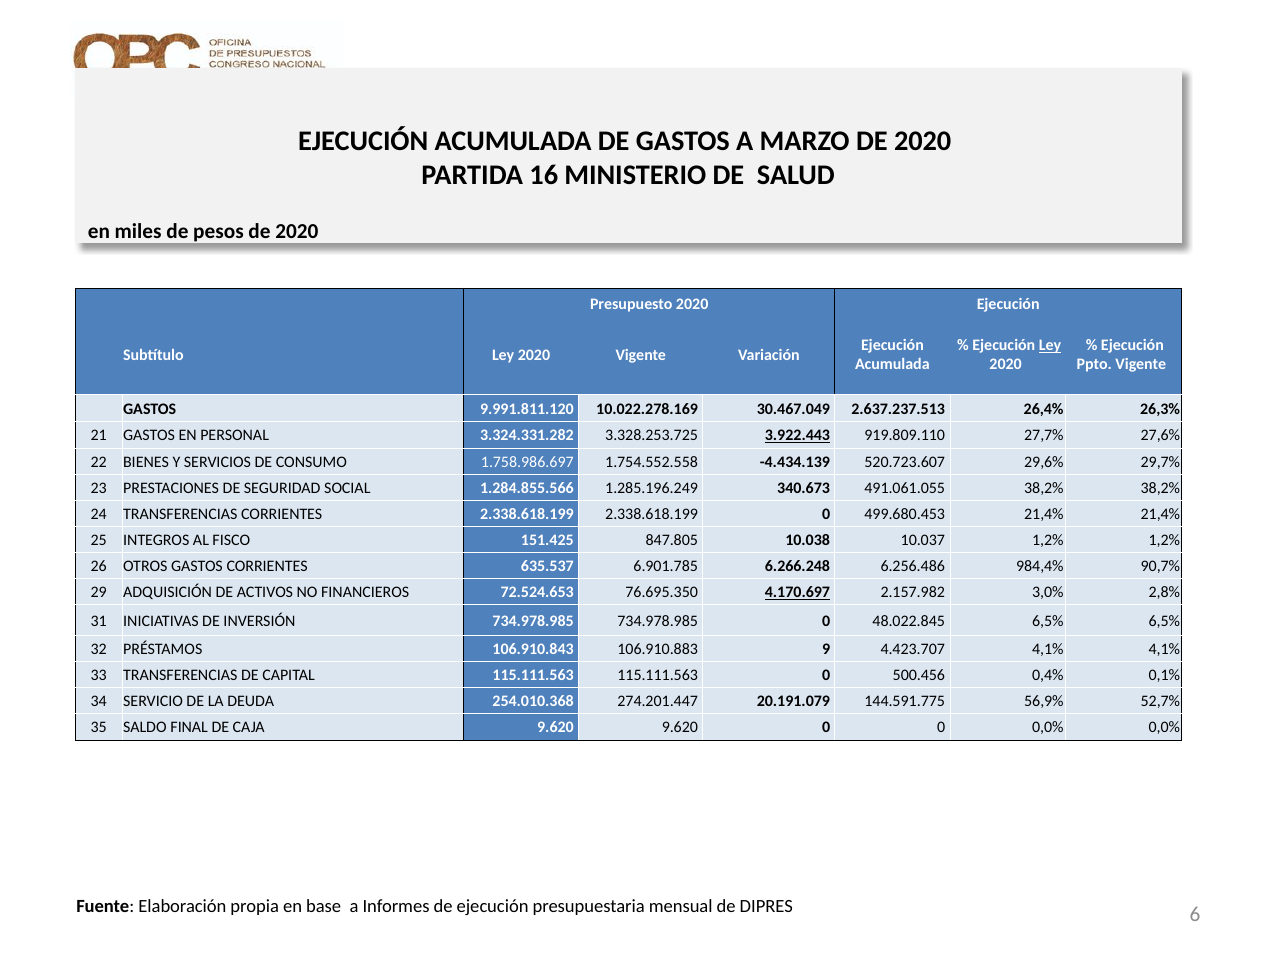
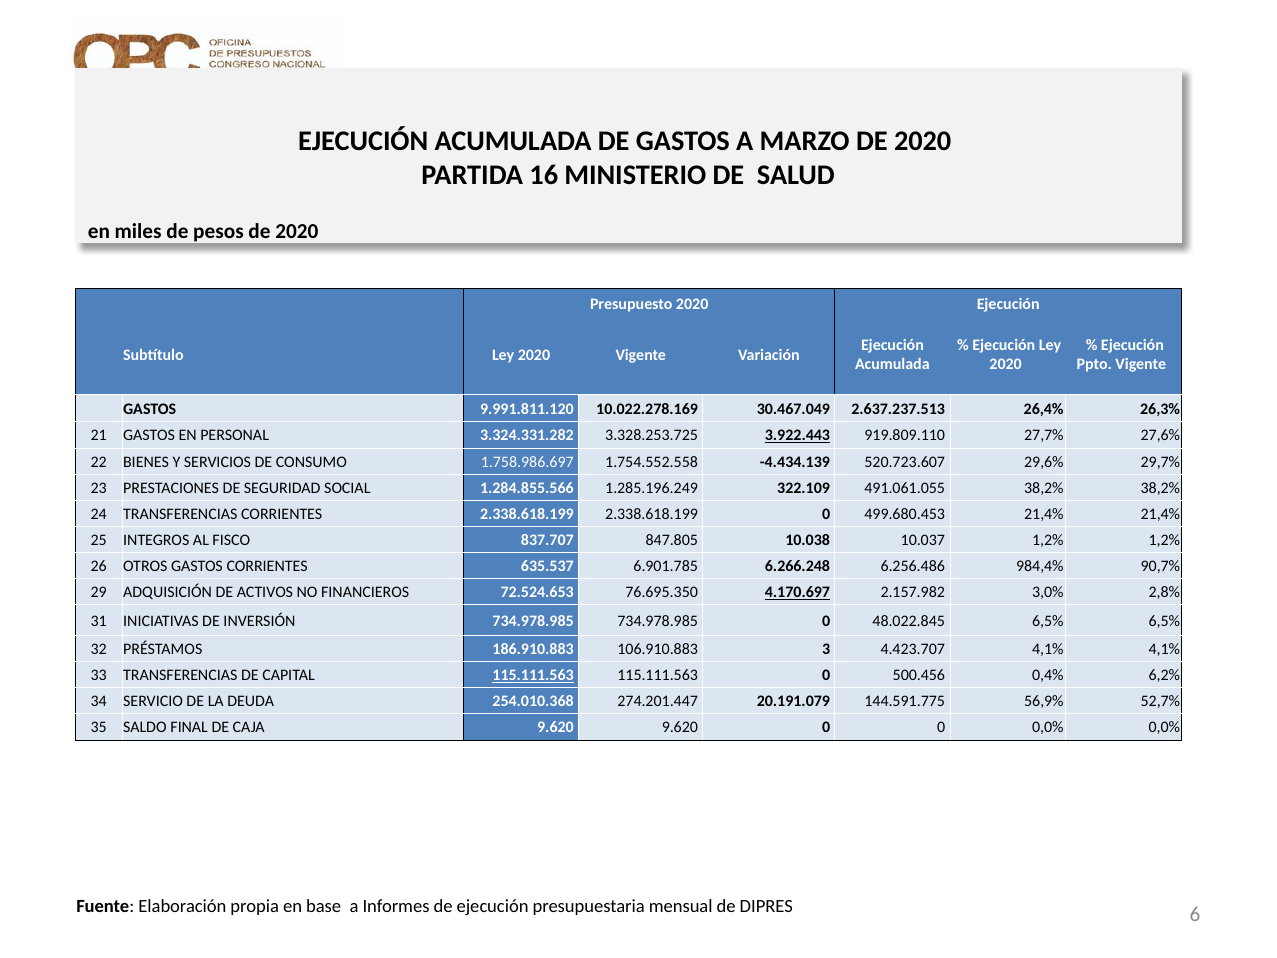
Ley at (1050, 345) underline: present -> none
340.673: 340.673 -> 322.109
151.425: 151.425 -> 837.707
106.910.843: 106.910.843 -> 186.910.883
9: 9 -> 3
115.111.563 at (533, 675) underline: none -> present
0,1%: 0,1% -> 6,2%
